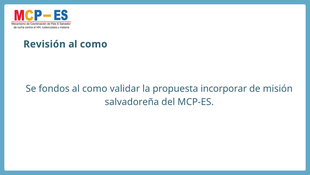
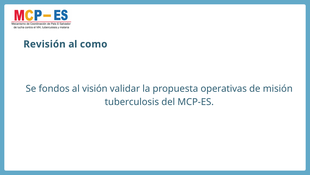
como at (95, 88): como -> visión
incorporar: incorporar -> operativas
salvadoreña: salvadoreña -> tuberculosis
